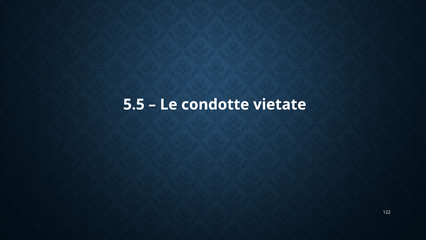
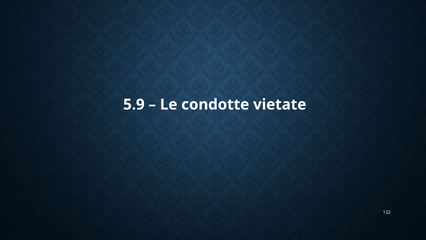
5.5: 5.5 -> 5.9
